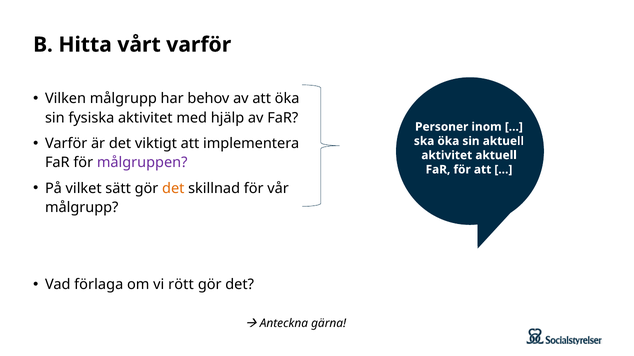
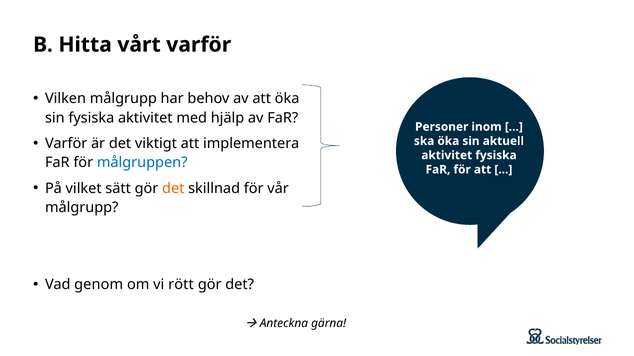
aktivitet aktuell: aktuell -> fysiska
målgruppen colour: purple -> blue
förlaga: förlaga -> genom
